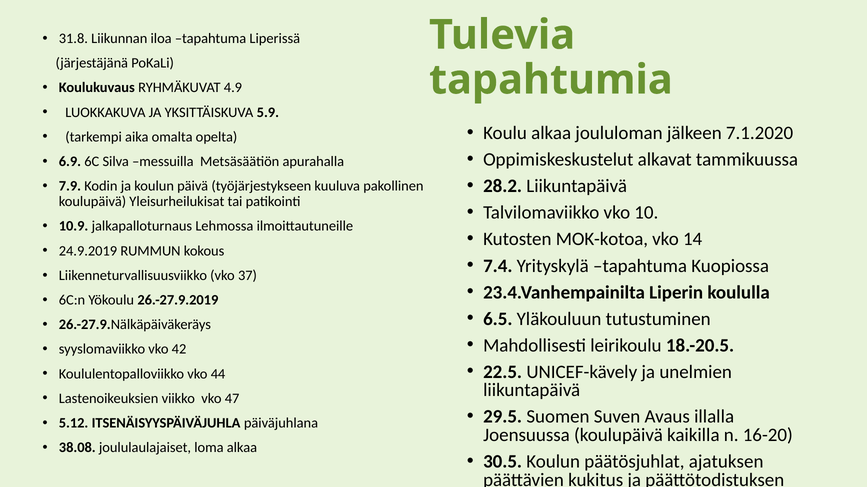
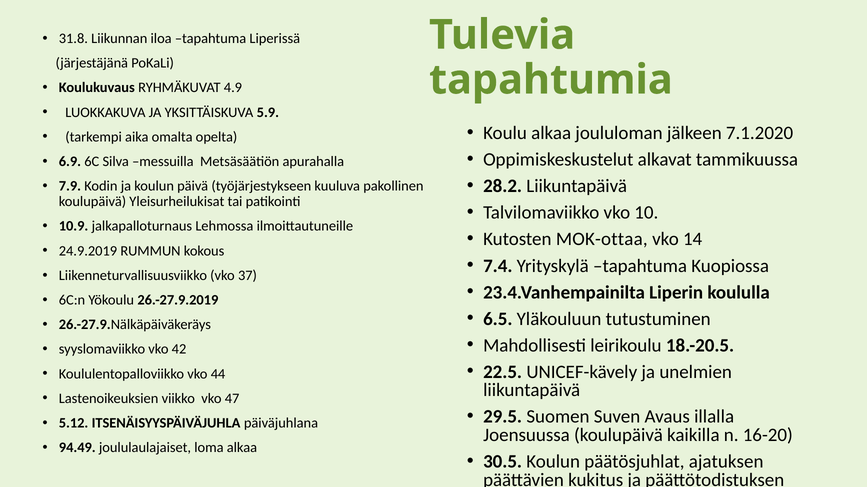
MOK-kotoa: MOK-kotoa -> MOK-ottaa
38.08: 38.08 -> 94.49
